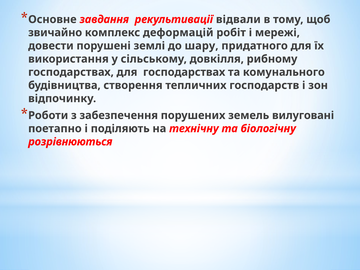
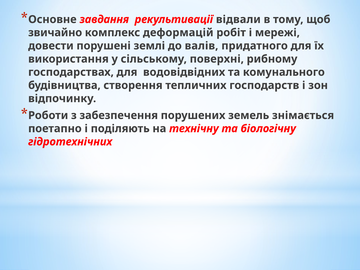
шару: шару -> валів
довкілля: довкілля -> поверхні
для господарствах: господарствах -> водовідвідних
вилуговані: вилуговані -> знімається
розрівнюються: розрівнюються -> гідротехнічних
